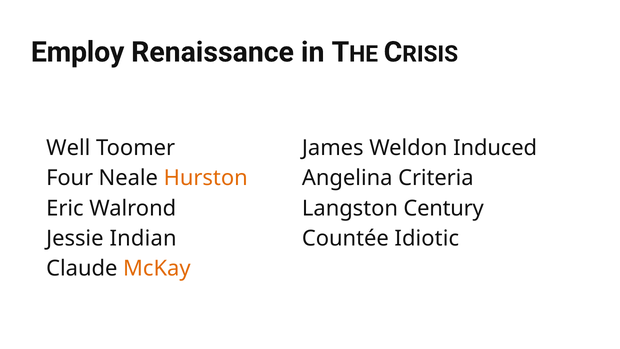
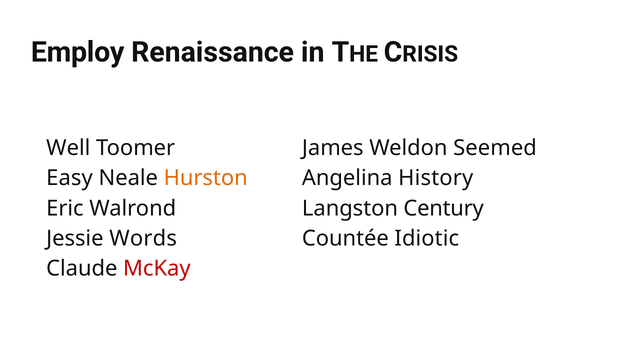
Induced: Induced -> Seemed
Four: Four -> Easy
Criteria: Criteria -> History
Indian: Indian -> Words
McKay colour: orange -> red
